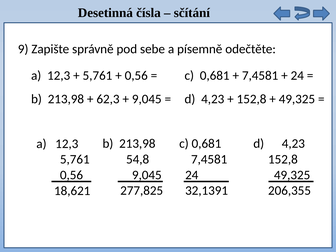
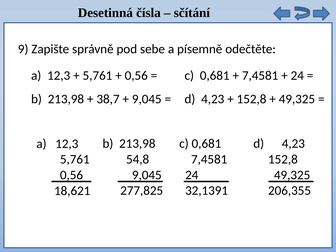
62,3: 62,3 -> 38,7
